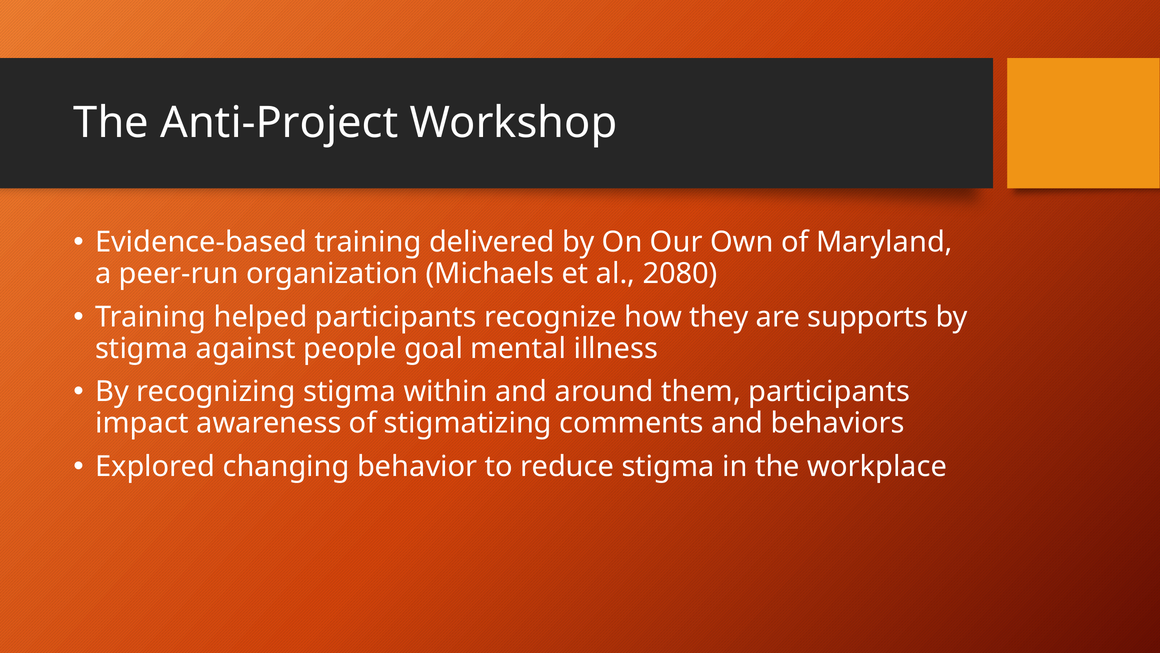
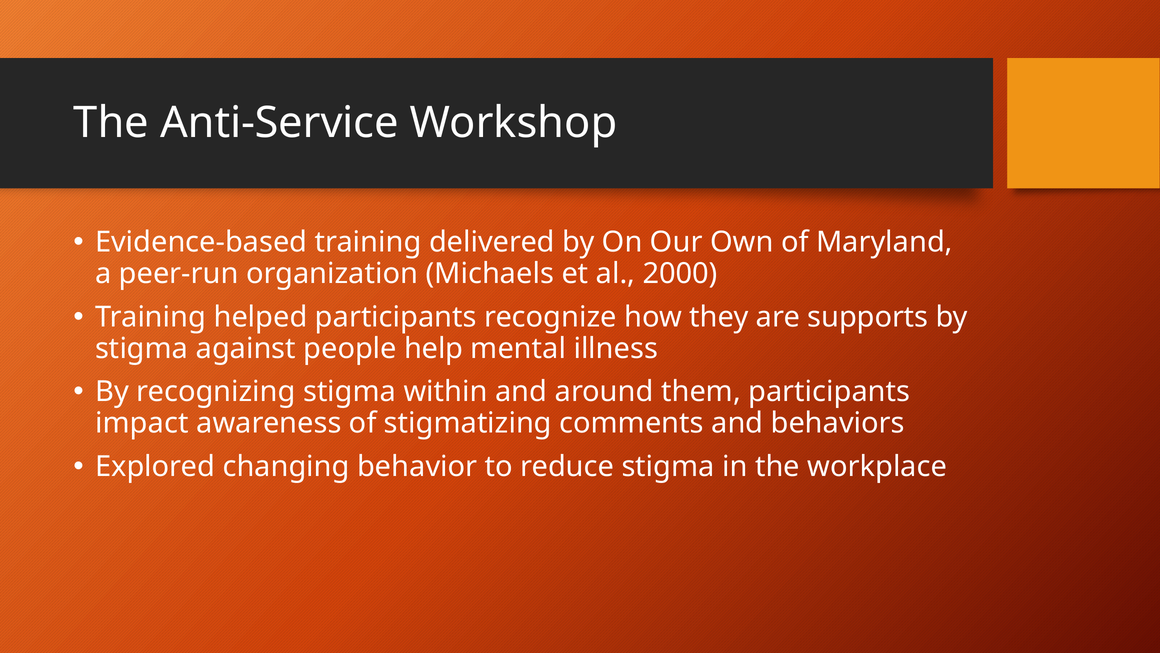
Anti-Project: Anti-Project -> Anti-Service
2080: 2080 -> 2000
goal: goal -> help
